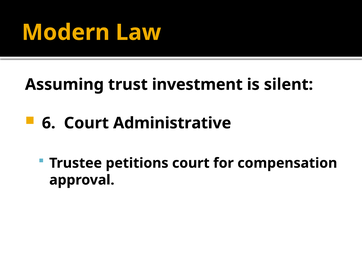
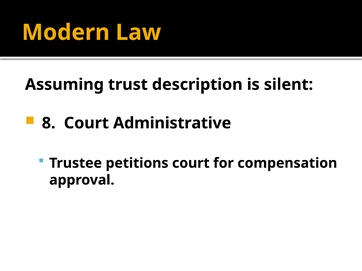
investment: investment -> description
6: 6 -> 8
